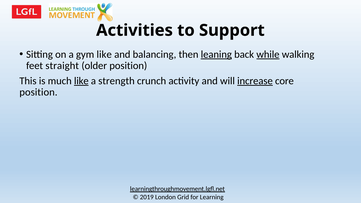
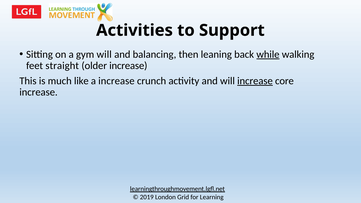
gym like: like -> will
leaning underline: present -> none
older position: position -> increase
like at (81, 81) underline: present -> none
a strength: strength -> increase
position at (38, 92): position -> increase
